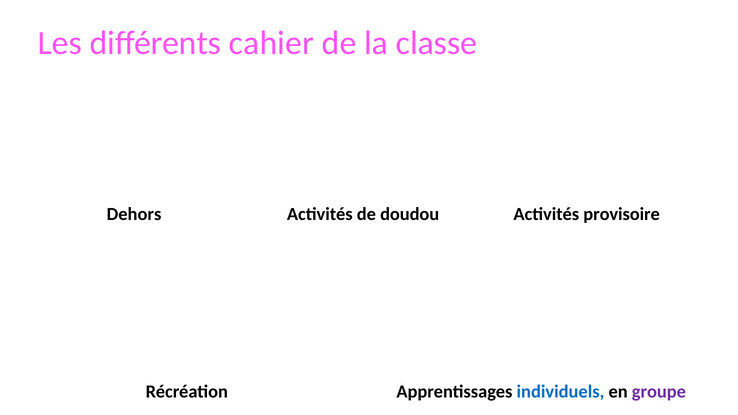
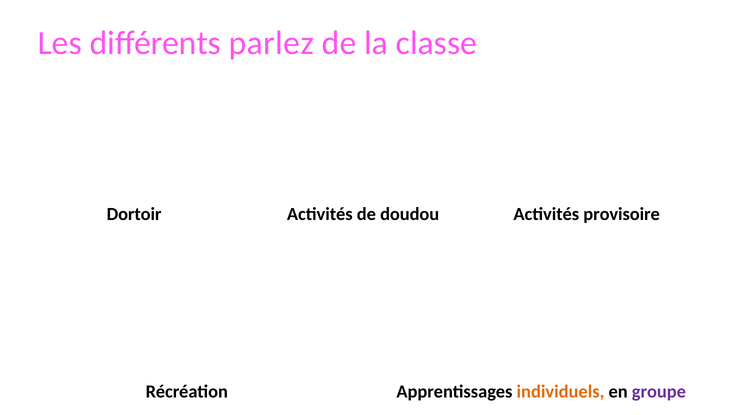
cahier: cahier -> parlez
Dehors: Dehors -> Dortoir
individuels colour: blue -> orange
